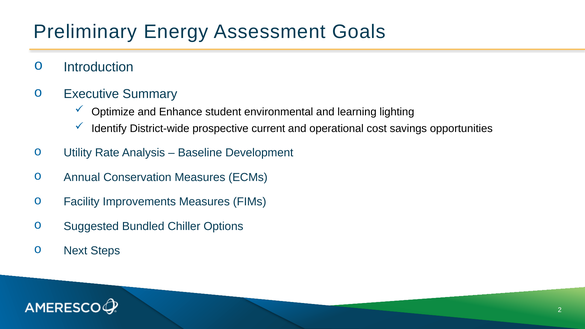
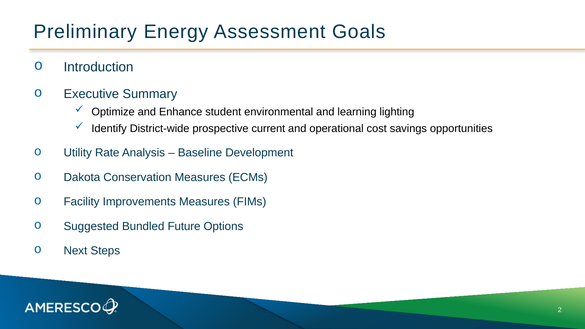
Annual: Annual -> Dakota
Chiller: Chiller -> Future
